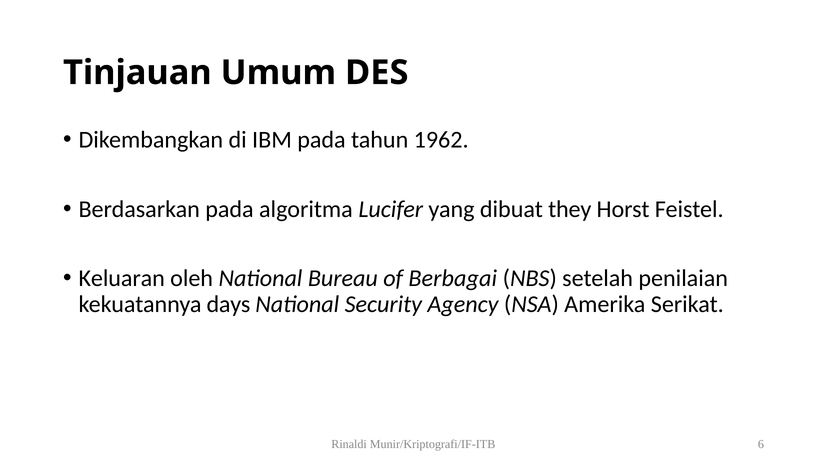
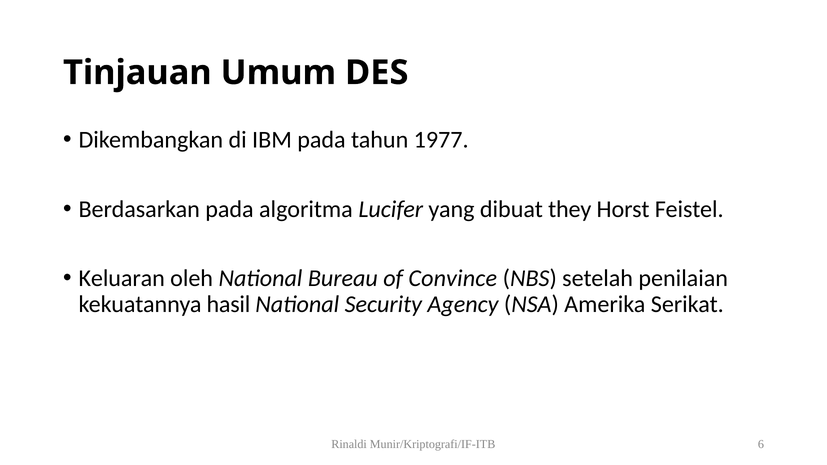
1962: 1962 -> 1977
Berbagai: Berbagai -> Convince
days: days -> hasil
